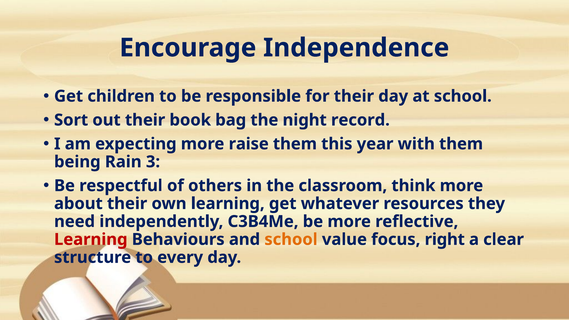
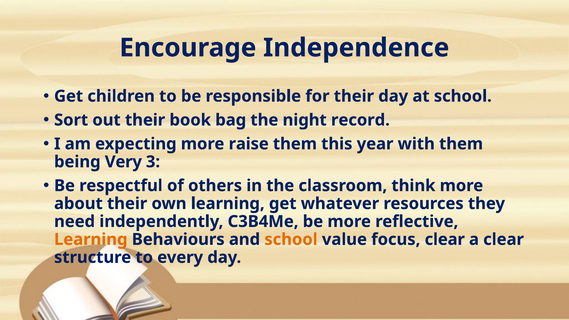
Rain: Rain -> Very
Learning at (91, 239) colour: red -> orange
focus right: right -> clear
